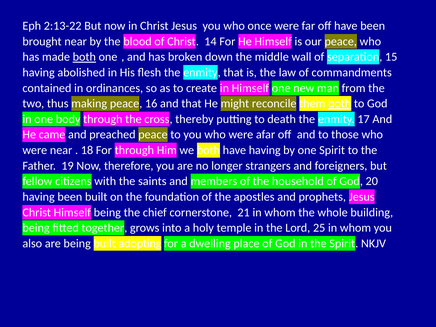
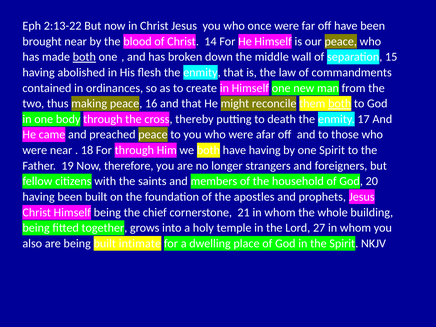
25: 25 -> 27
adopting: adopting -> intimate
